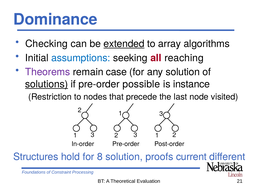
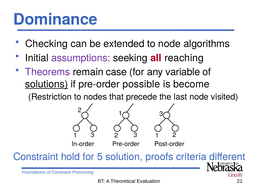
extended underline: present -> none
to array: array -> node
assumptions colour: blue -> purple
any solution: solution -> variable
instance: instance -> become
Structures at (36, 156): Structures -> Constraint
8: 8 -> 5
current: current -> criteria
